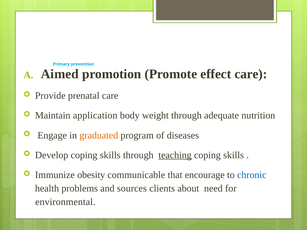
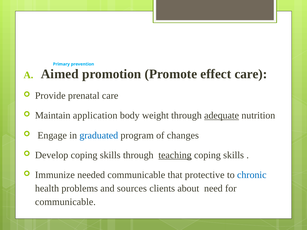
adequate underline: none -> present
graduated colour: orange -> blue
diseases: diseases -> changes
obesity: obesity -> needed
encourage: encourage -> protective
environmental at (65, 202): environmental -> communicable
